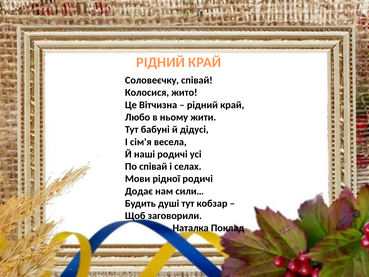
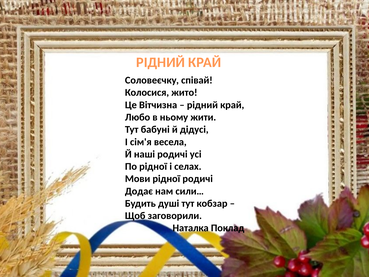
По співай: співай -> рідної
